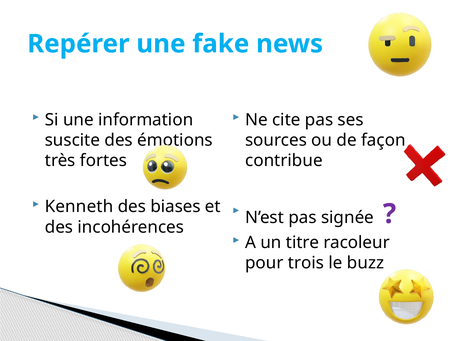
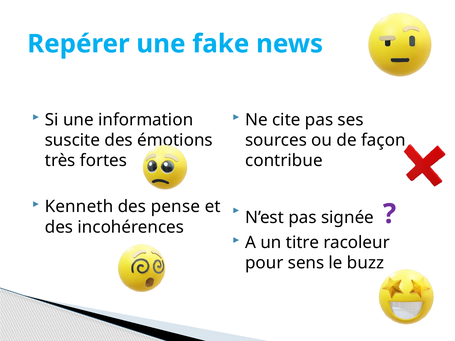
biases: biases -> pense
trois: trois -> sens
